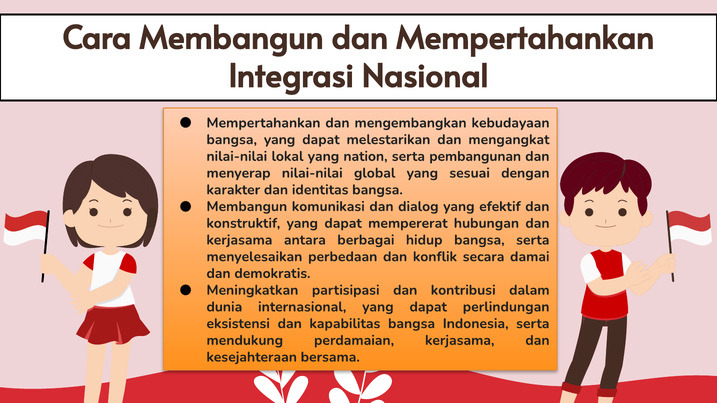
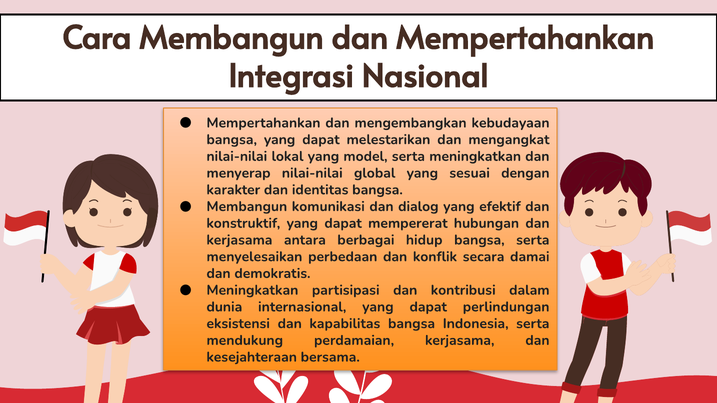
nation: nation -> model
serta pembangunan: pembangunan -> meningkatkan
